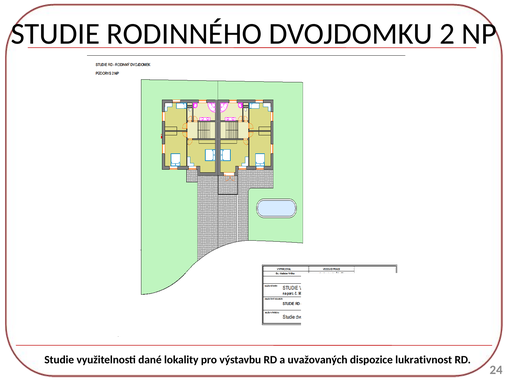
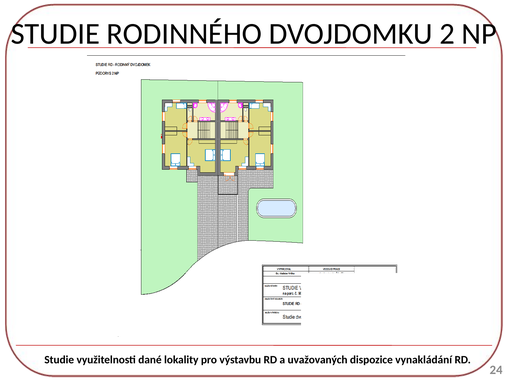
lukrativnost: lukrativnost -> vynakládání
